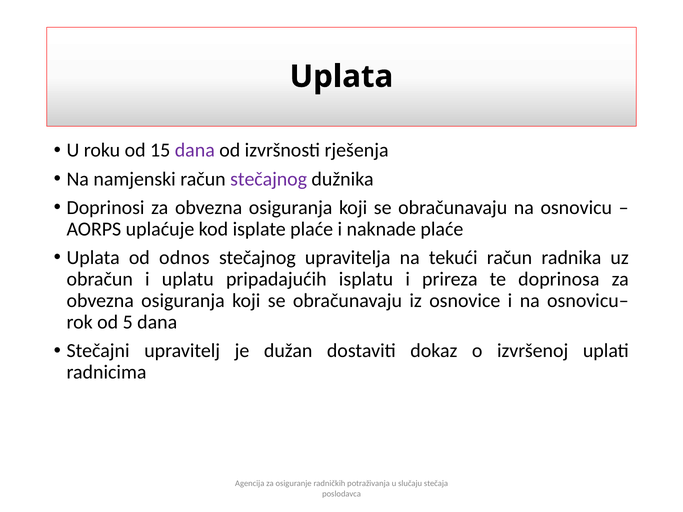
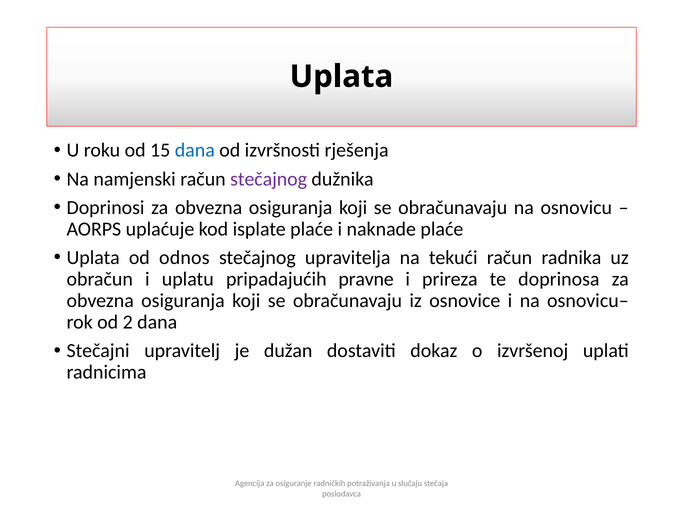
dana at (195, 150) colour: purple -> blue
isplatu: isplatu -> pravne
5: 5 -> 2
